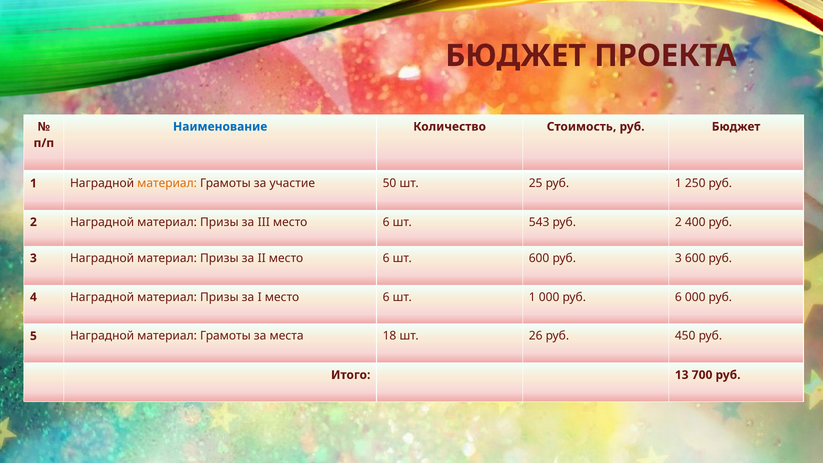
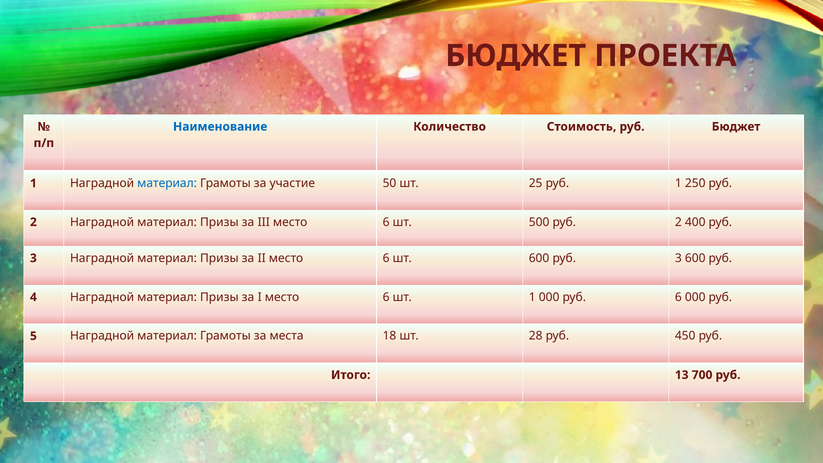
материал at (167, 183) colour: orange -> blue
543: 543 -> 500
26: 26 -> 28
